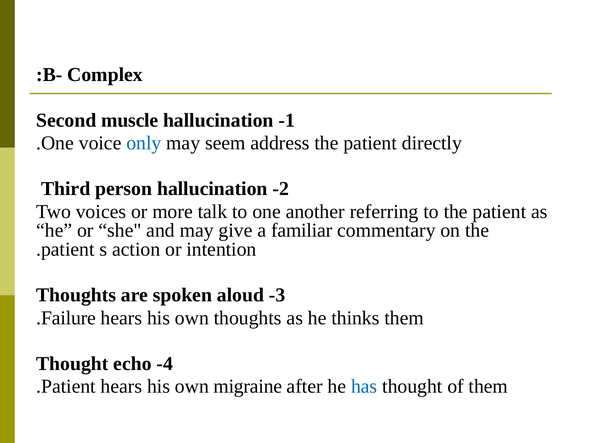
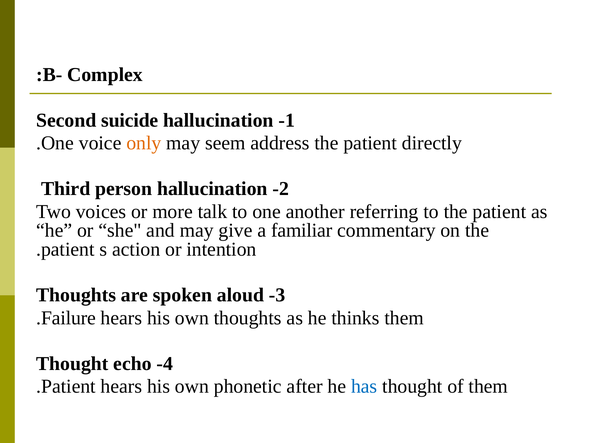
muscle: muscle -> suicide
only colour: blue -> orange
migraine: migraine -> phonetic
